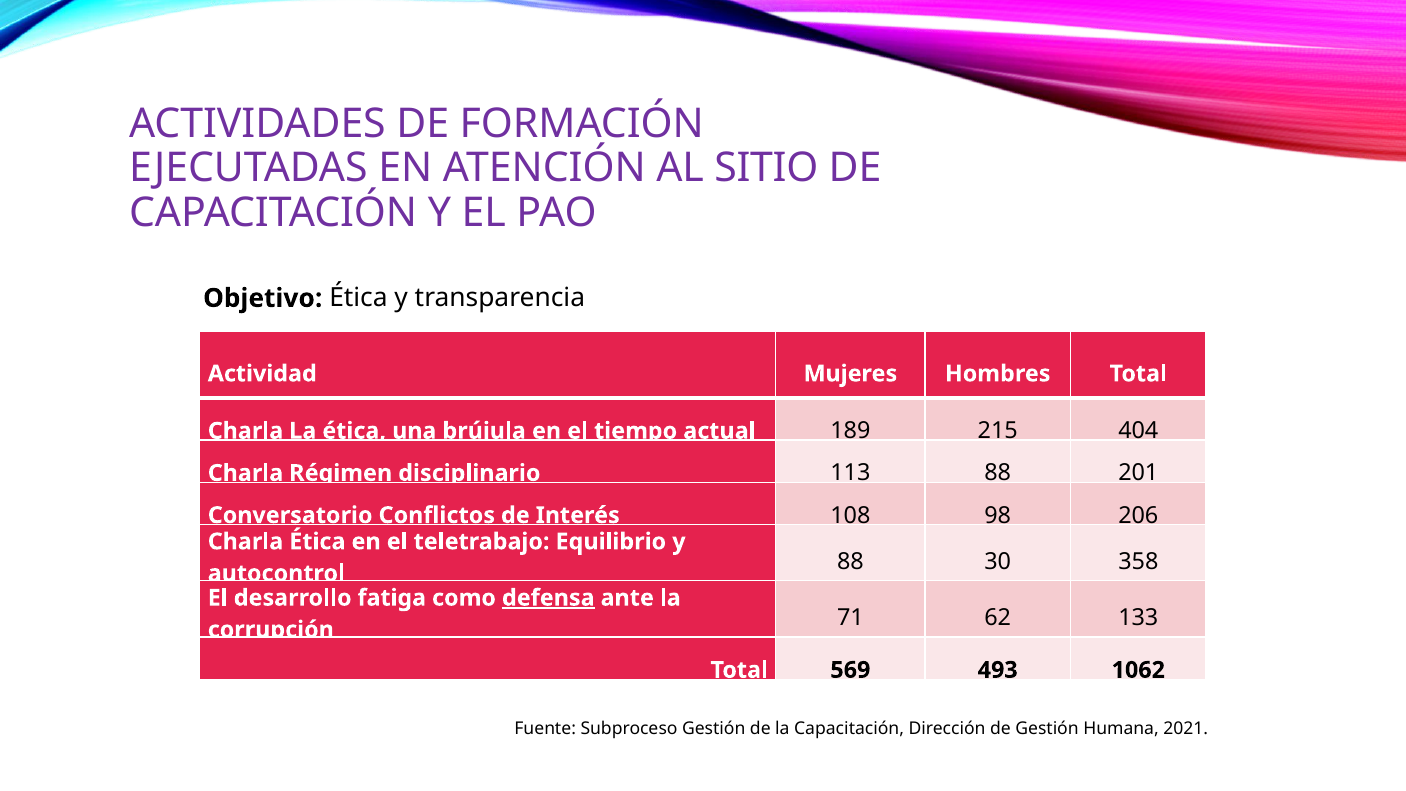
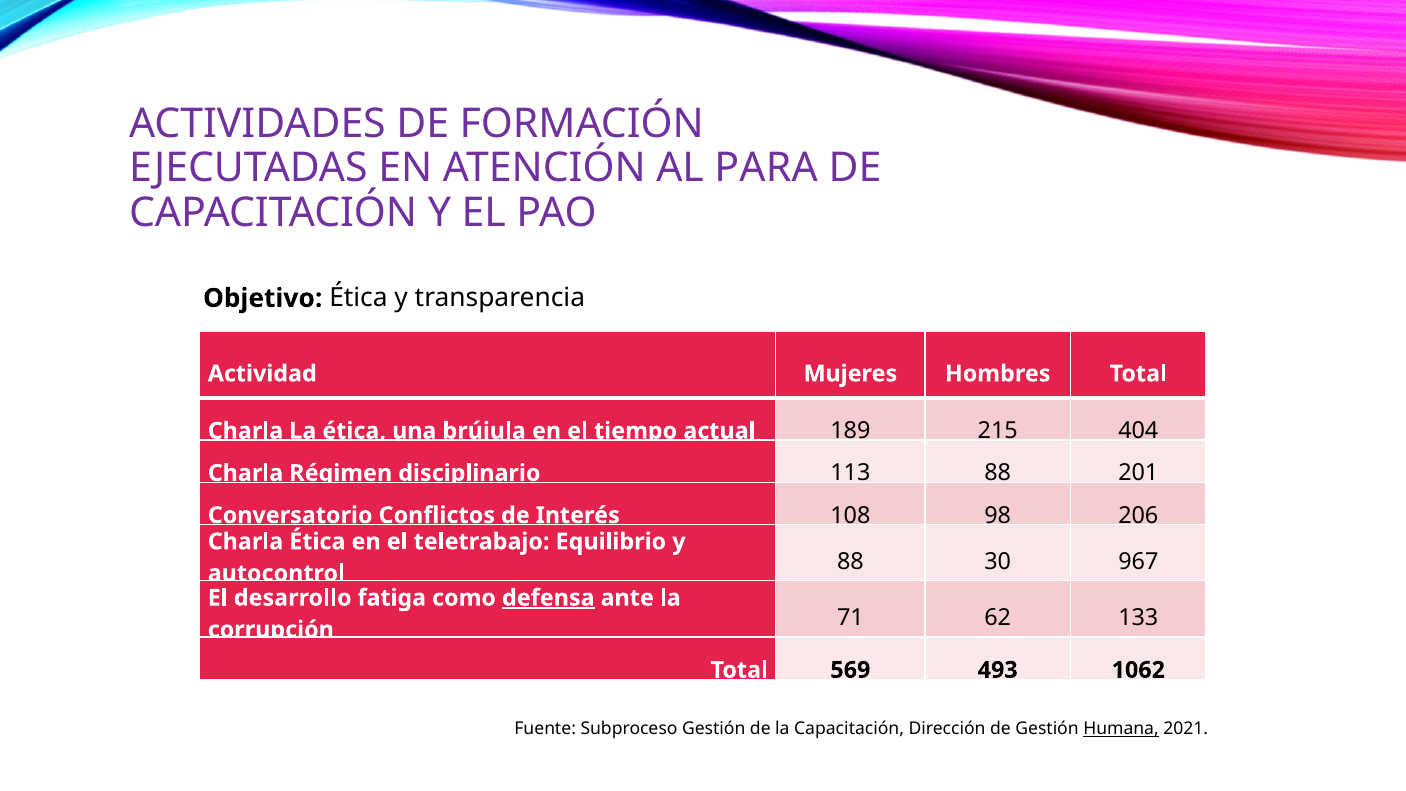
SITIO: SITIO -> PARA
358: 358 -> 967
Humana underline: none -> present
